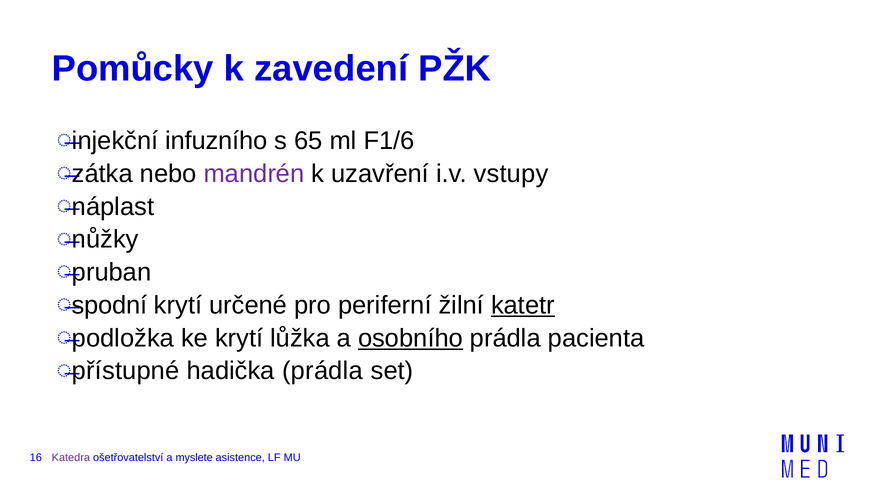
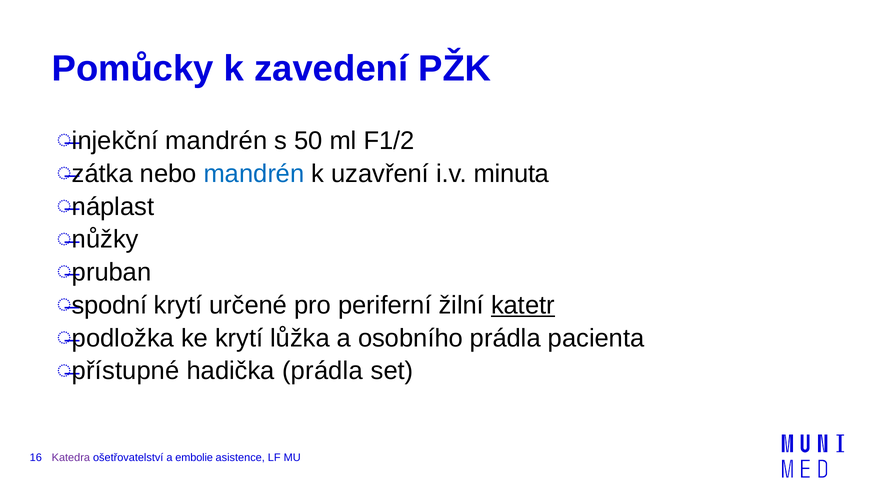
injekční infuzního: infuzního -> mandrén
65: 65 -> 50
F1/6: F1/6 -> F1/2
mandrén at (254, 174) colour: purple -> blue
vstupy: vstupy -> minuta
osobního underline: present -> none
myslete: myslete -> embolie
